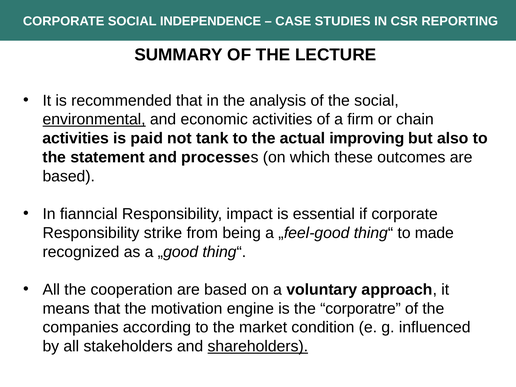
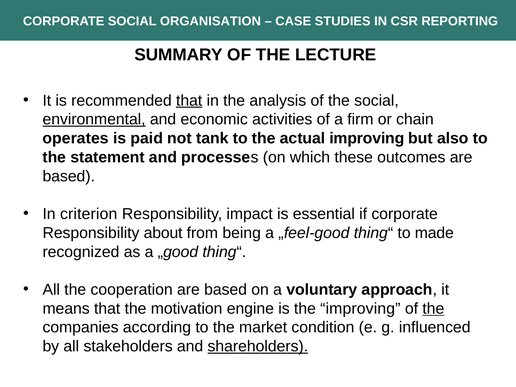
INDEPENDENCE: INDEPENDENCE -> ORGANISATION
that at (189, 100) underline: none -> present
activities at (76, 138): activities -> operates
fianncial: fianncial -> criterion
strike: strike -> about
the corporatre: corporatre -> improving
the at (433, 309) underline: none -> present
